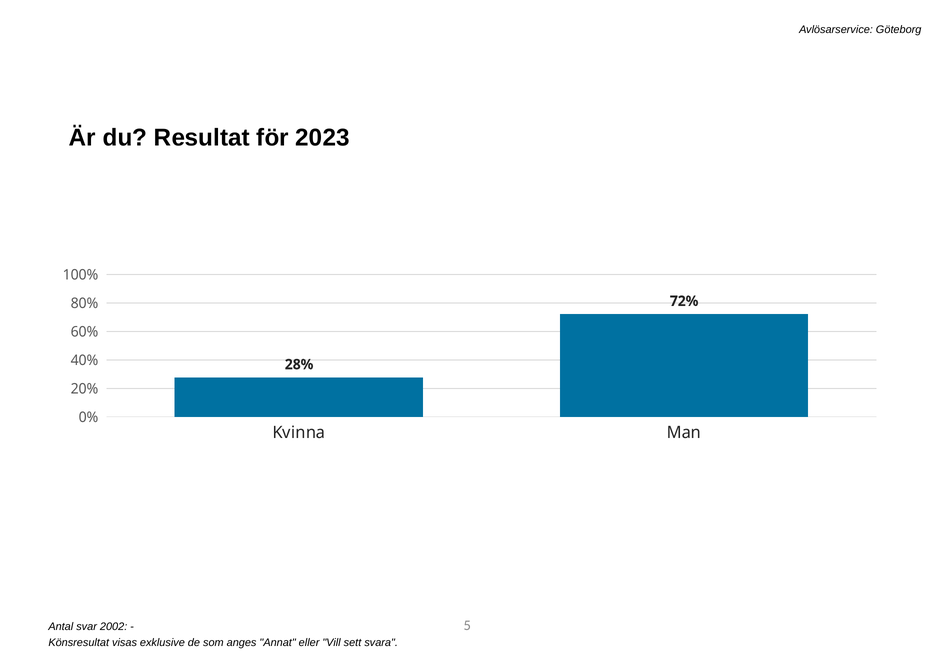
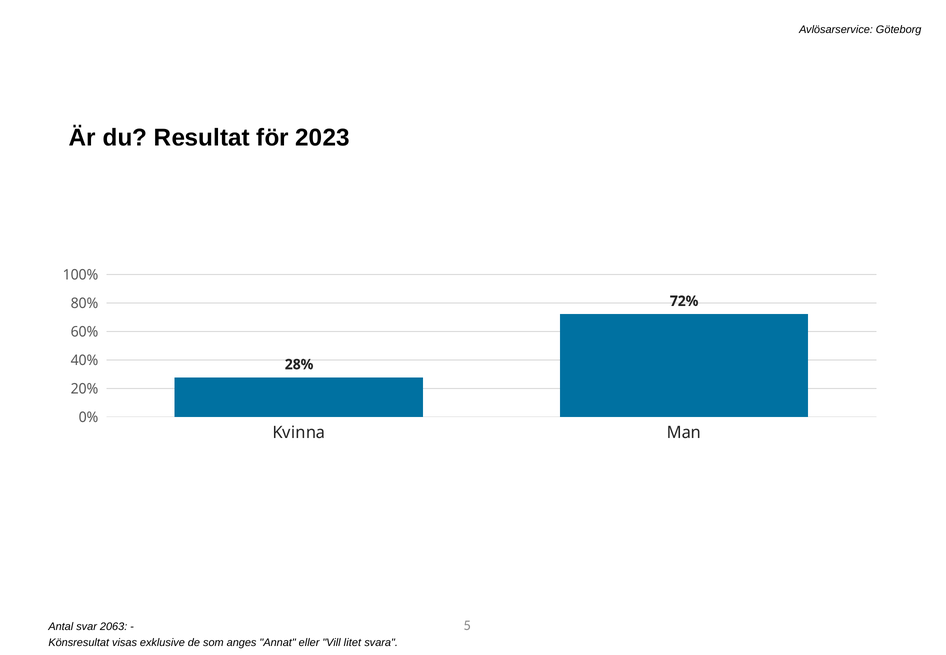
2002: 2002 -> 2063
sett: sett -> litet
